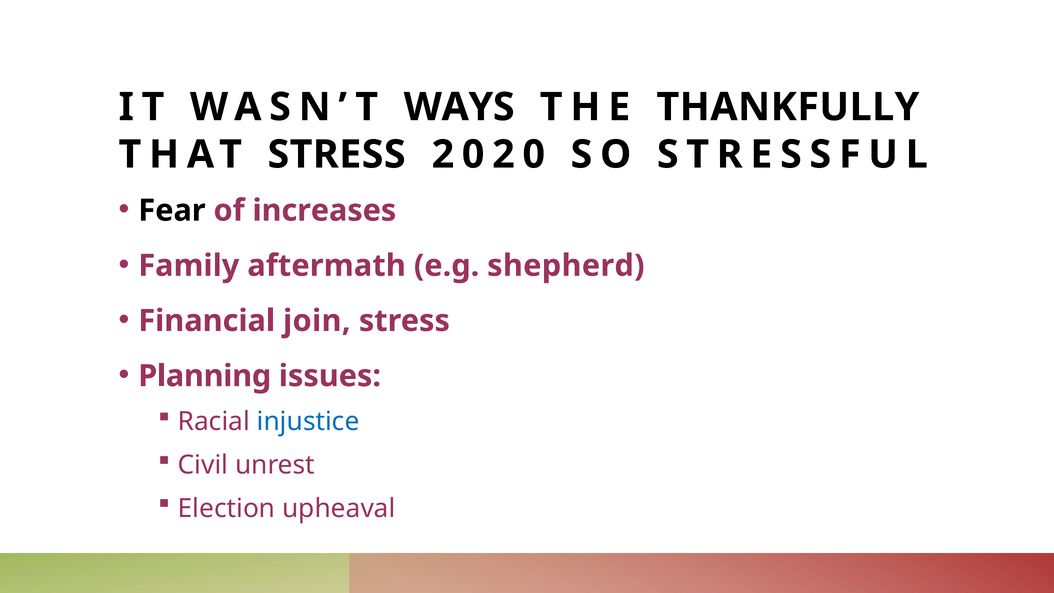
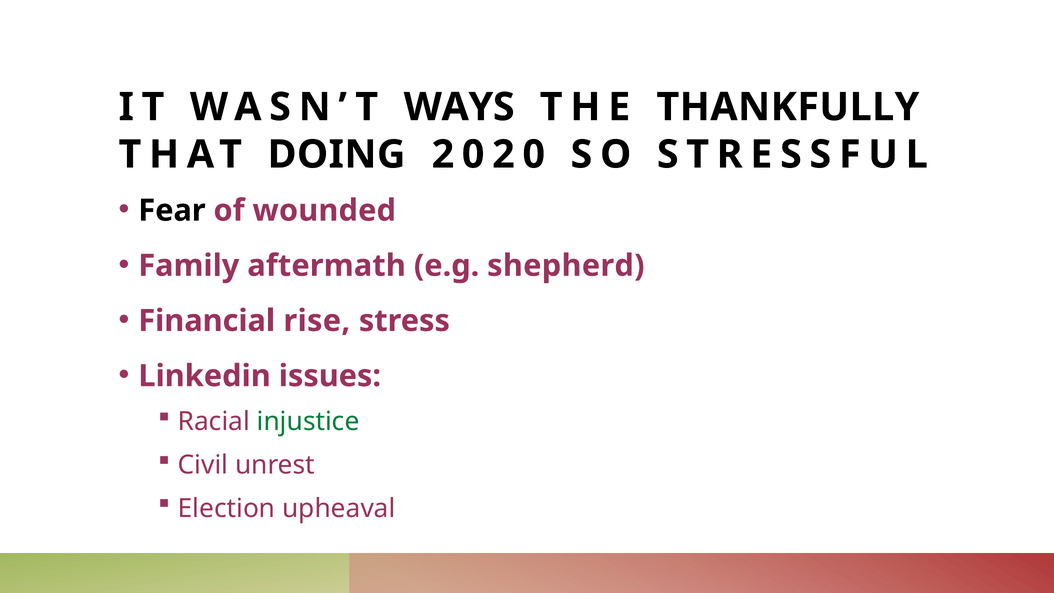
THAT STRESS: STRESS -> DOING
increases: increases -> wounded
join: join -> rise
Planning: Planning -> Linkedin
injustice colour: blue -> green
